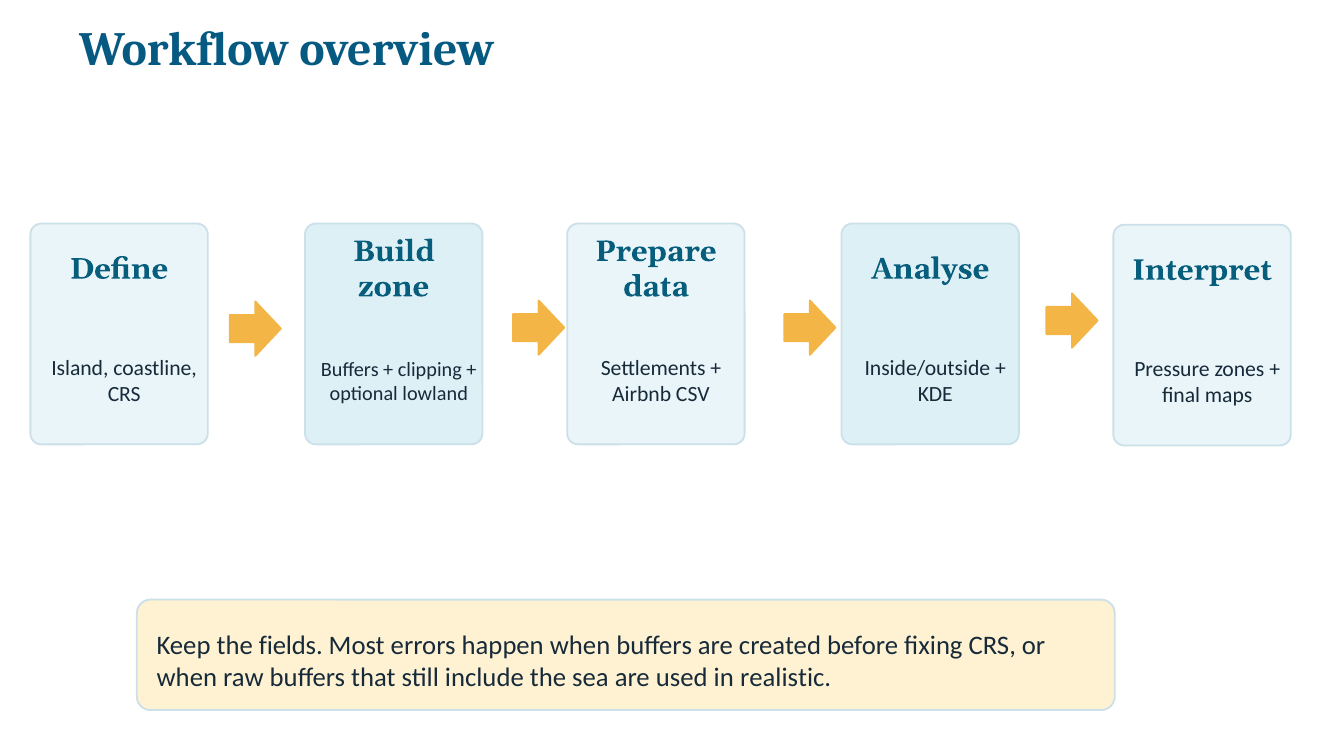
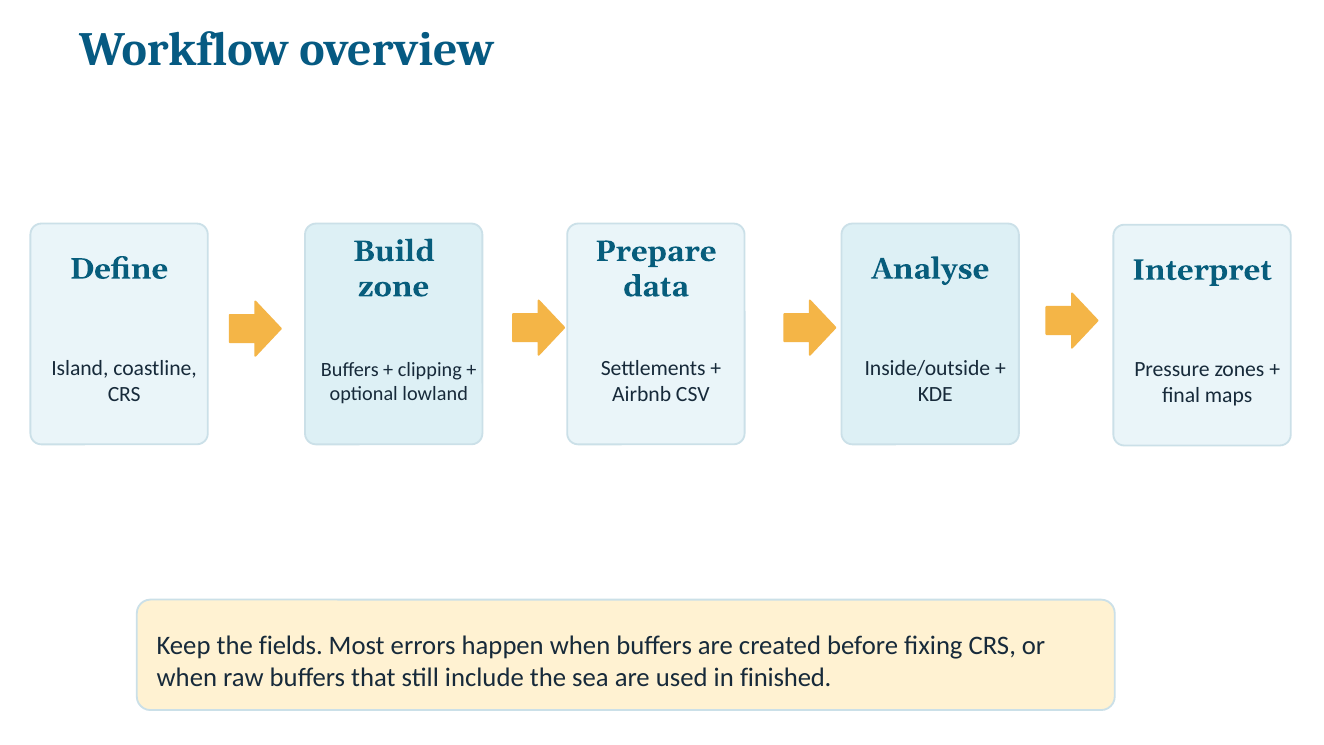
realistic: realistic -> finished
